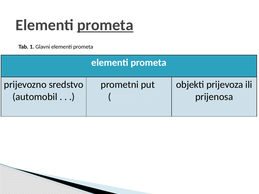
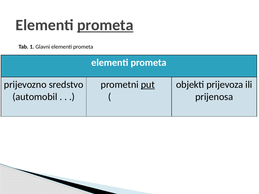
put underline: none -> present
